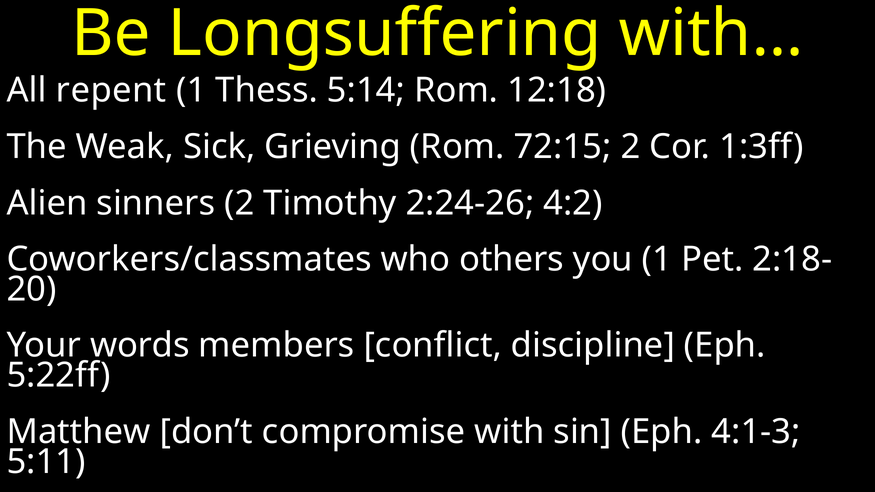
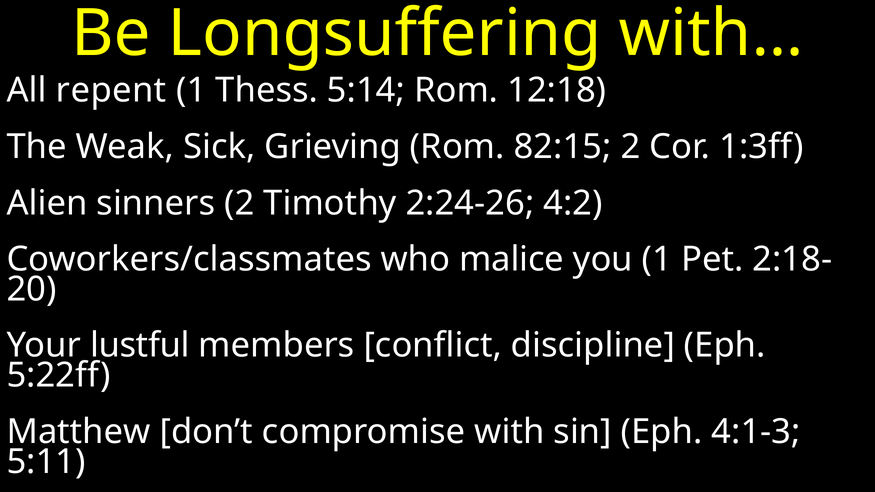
72:15: 72:15 -> 82:15
others: others -> malice
words: words -> lustful
